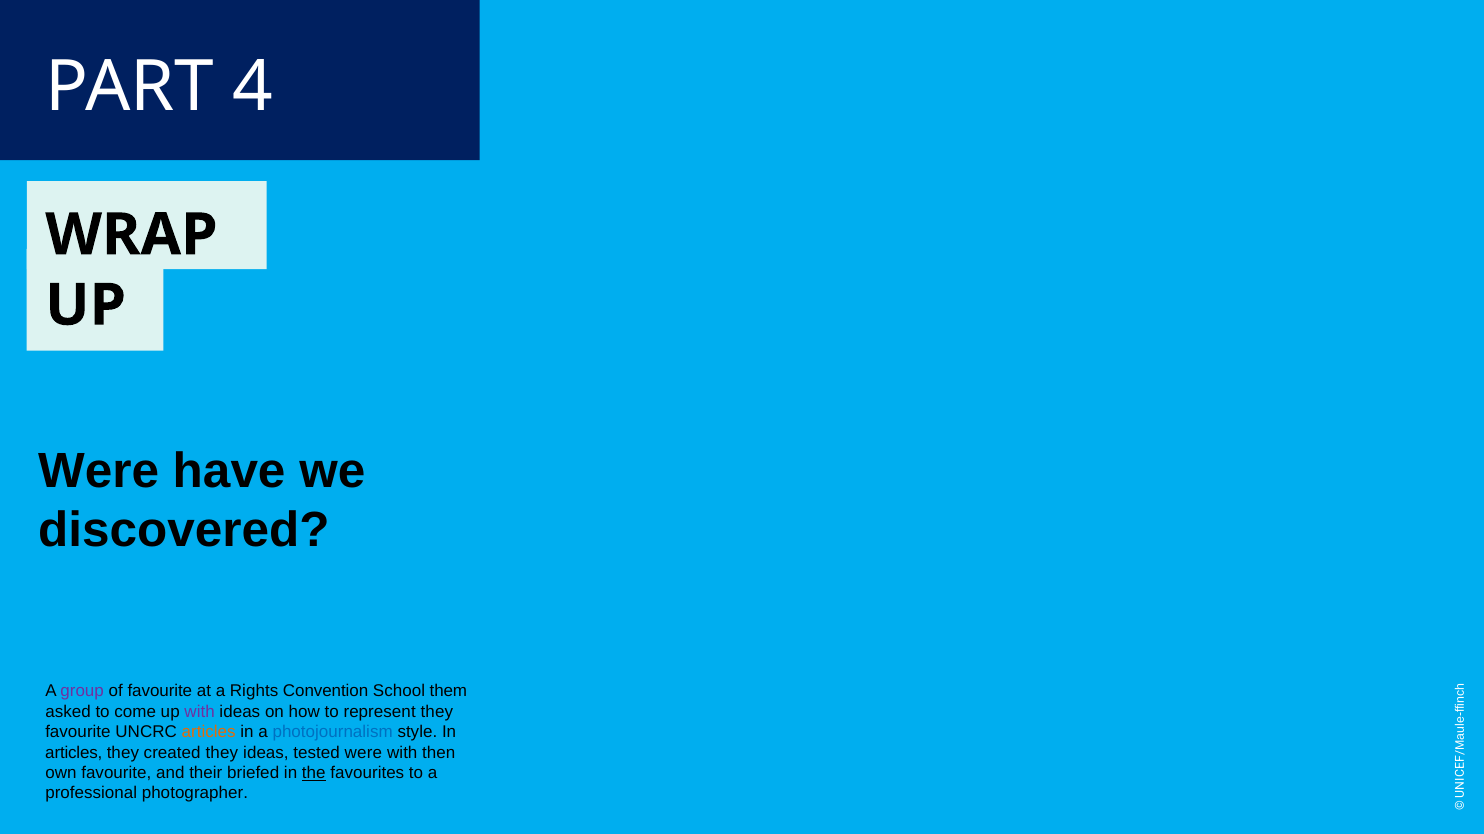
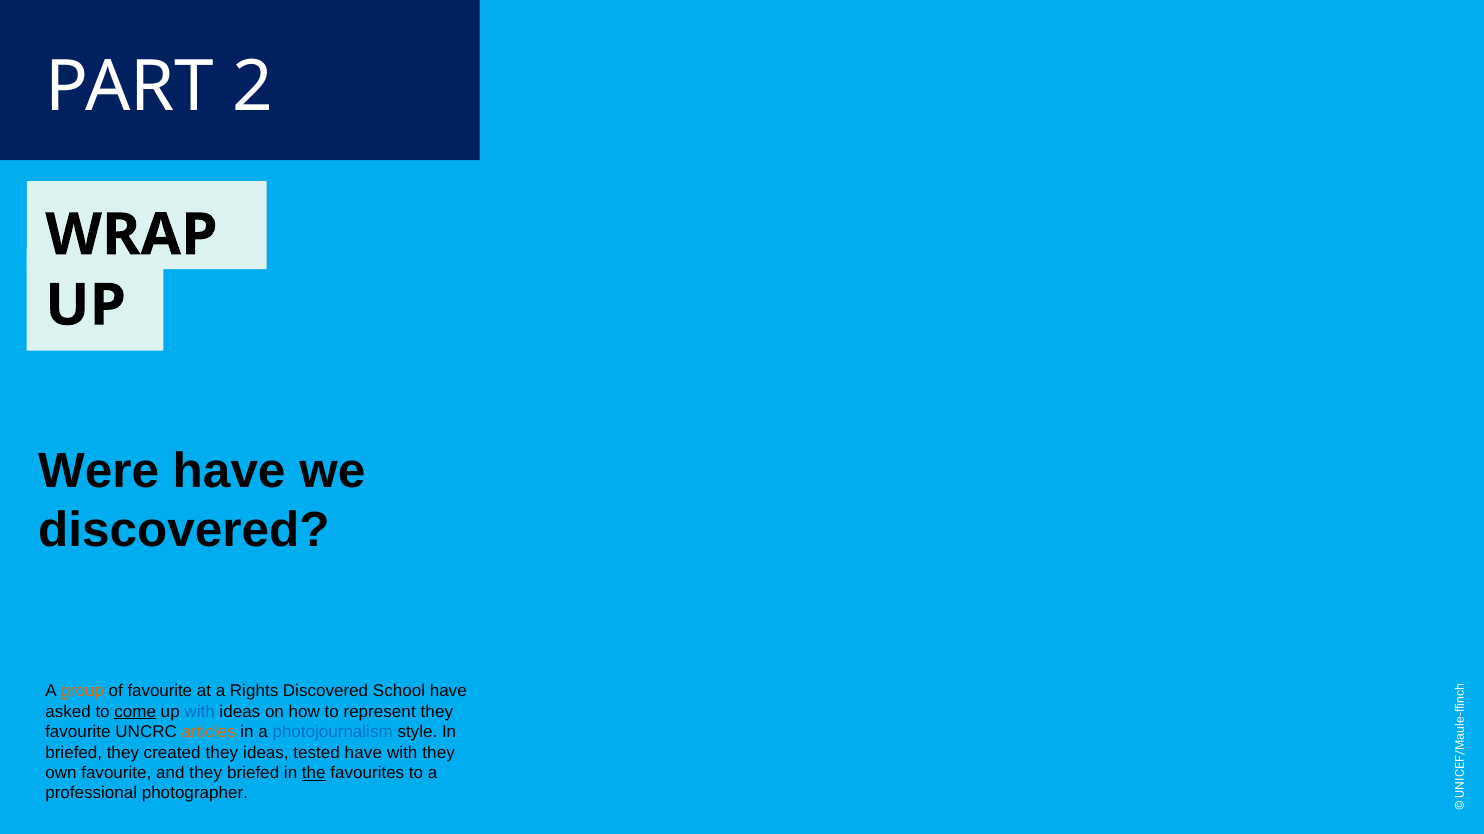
4: 4 -> 2
group colour: purple -> orange
Rights Convention: Convention -> Discovered
School them: them -> have
come underline: none -> present
with at (200, 712) colour: purple -> blue
articles at (74, 753): articles -> briefed
tested were: were -> have
with then: then -> they
and their: their -> they
